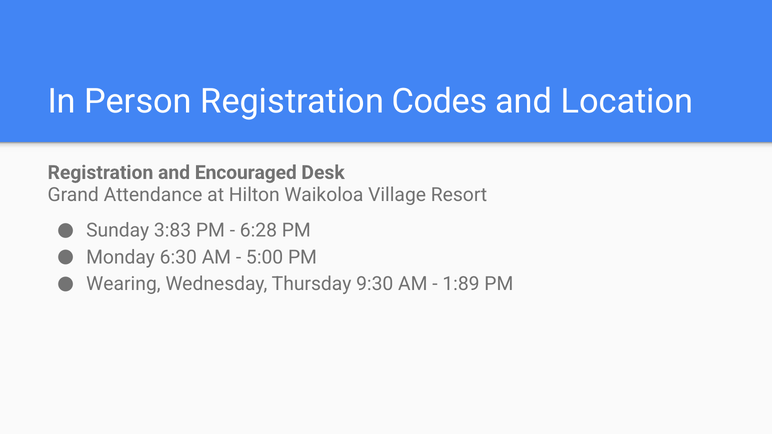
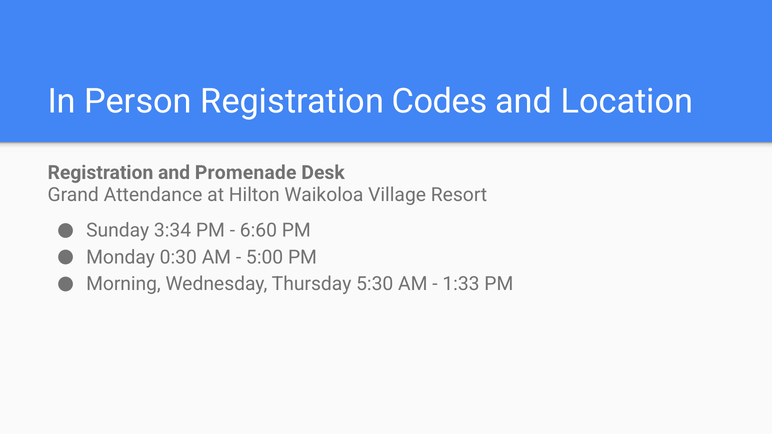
Encouraged: Encouraged -> Promenade
3:83: 3:83 -> 3:34
6:28: 6:28 -> 6:60
6:30: 6:30 -> 0:30
Wearing: Wearing -> Morning
9:30: 9:30 -> 5:30
1:89: 1:89 -> 1:33
